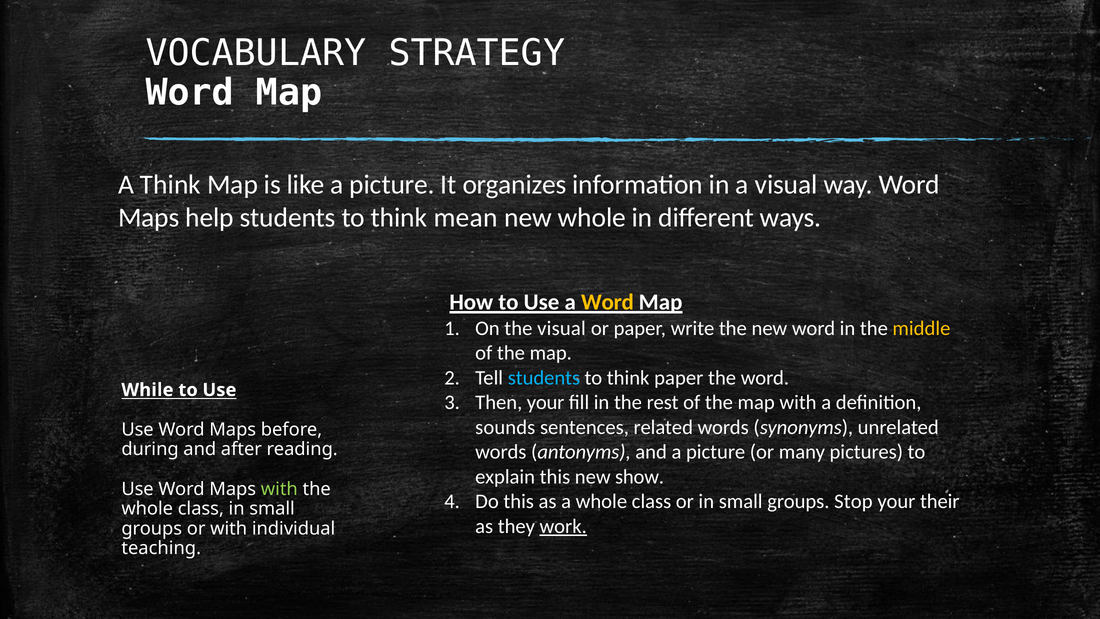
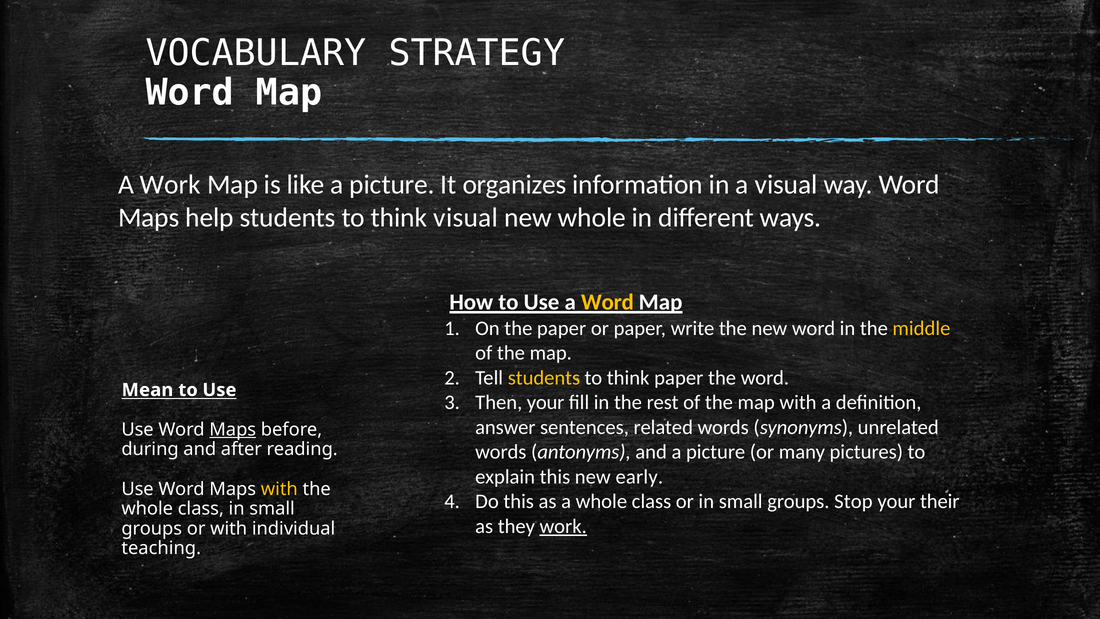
A Think: Think -> Work
think mean: mean -> visual
the visual: visual -> paper
students at (544, 378) colour: light blue -> yellow
While: While -> Mean
sounds: sounds -> answer
Maps at (233, 430) underline: none -> present
show: show -> early
with at (279, 489) colour: light green -> yellow
